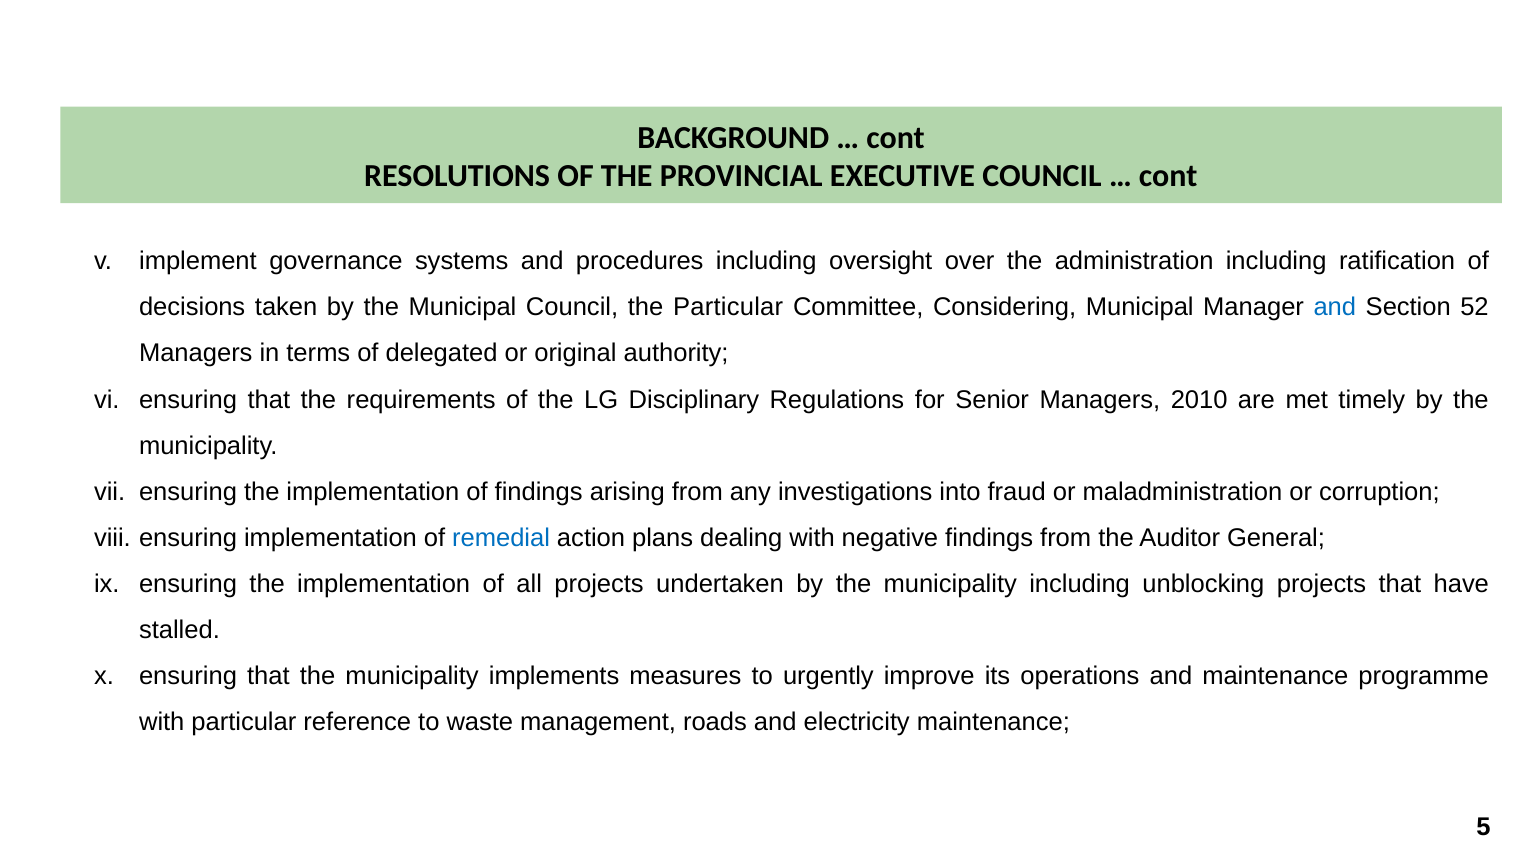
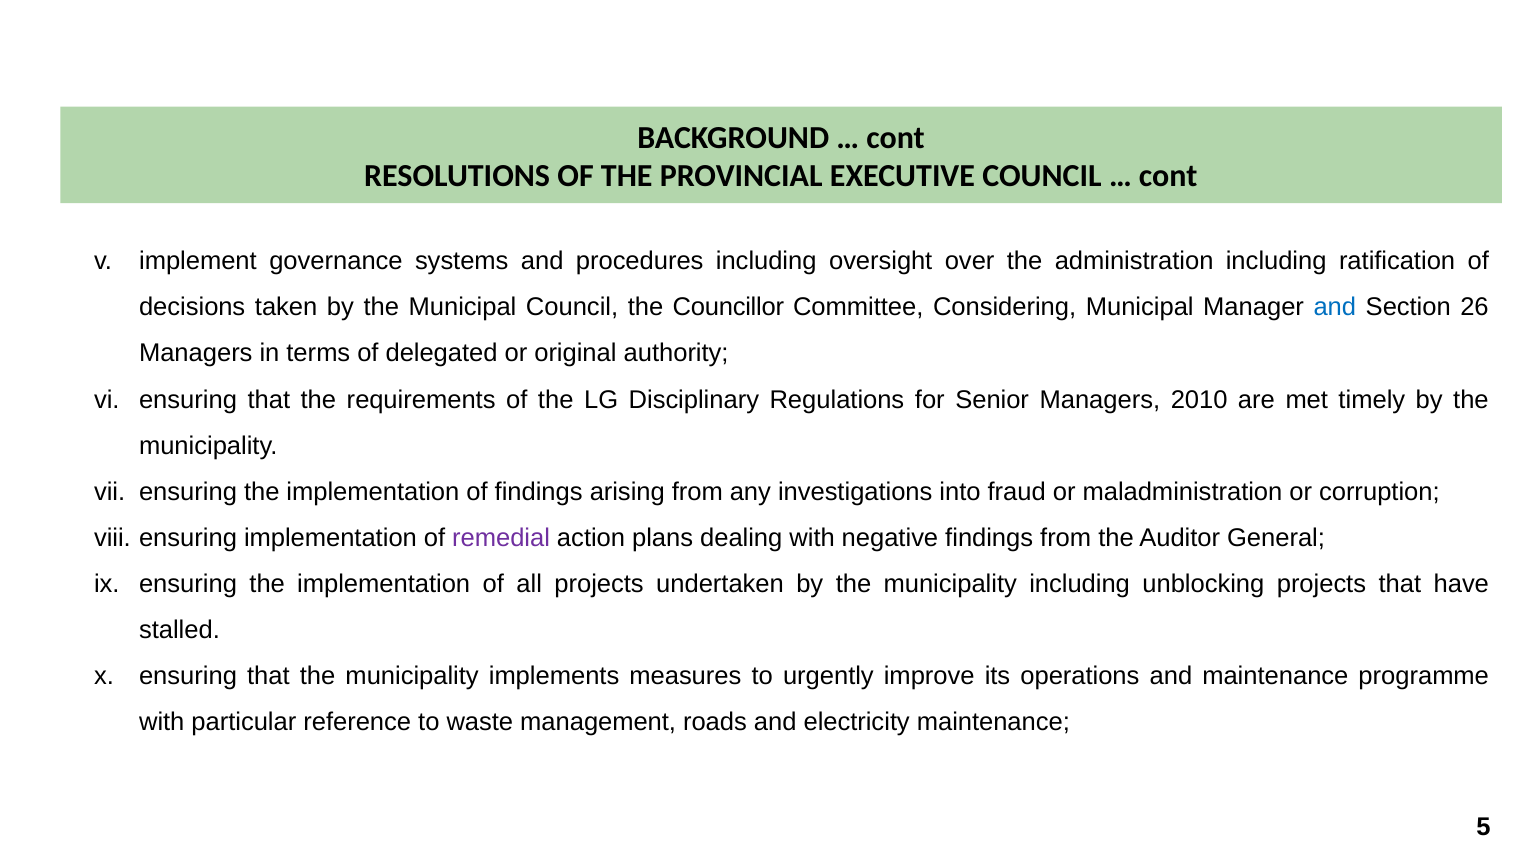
the Particular: Particular -> Councillor
52: 52 -> 26
remedial colour: blue -> purple
